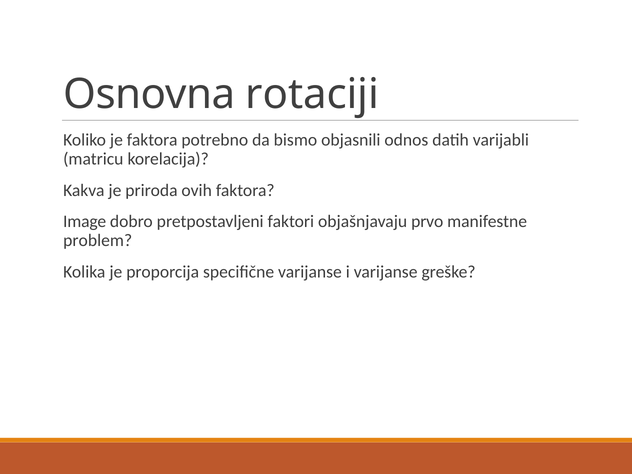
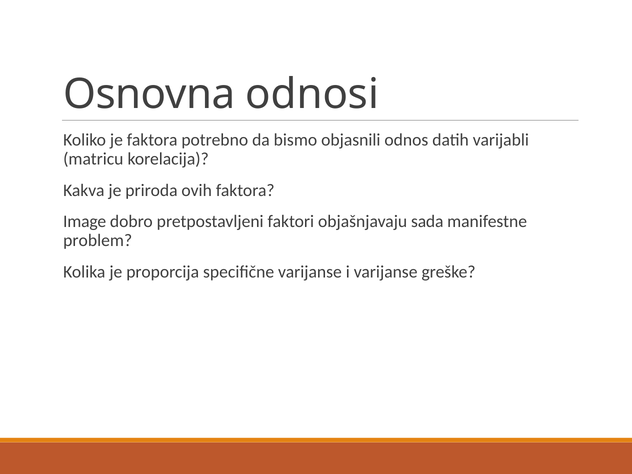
rotaciji: rotaciji -> odnosi
prvo: prvo -> sada
